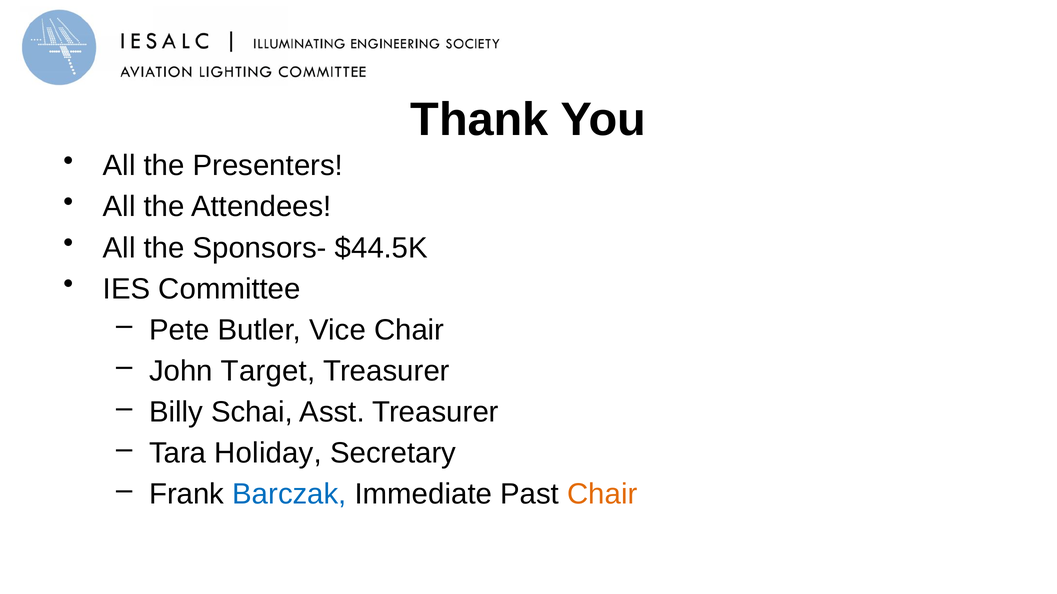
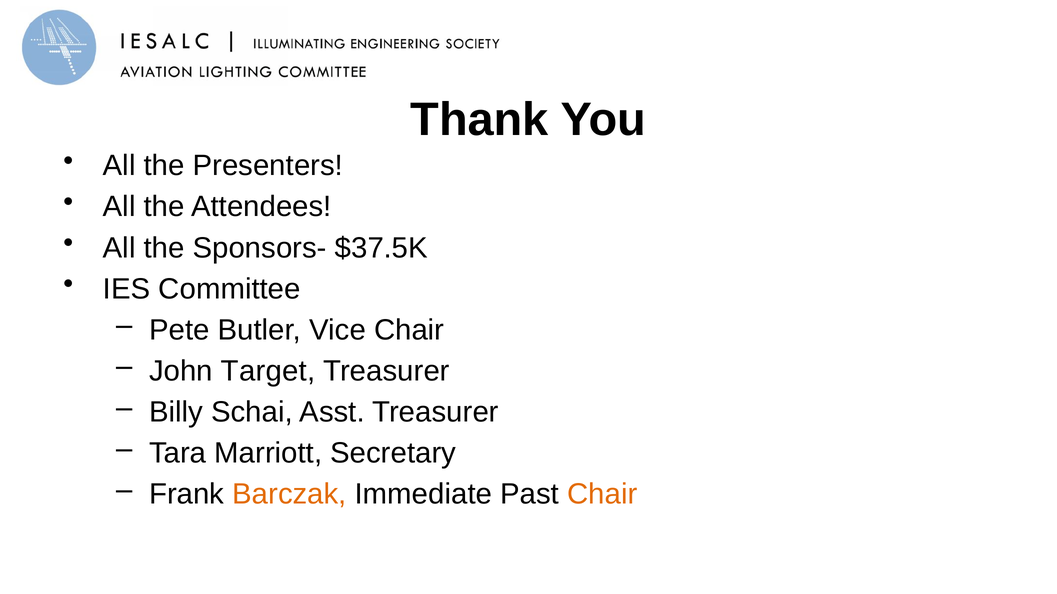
$44.5K: $44.5K -> $37.5K
Holiday: Holiday -> Marriott
Barczak colour: blue -> orange
